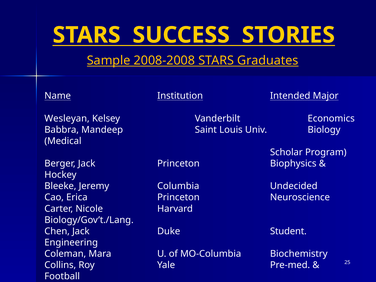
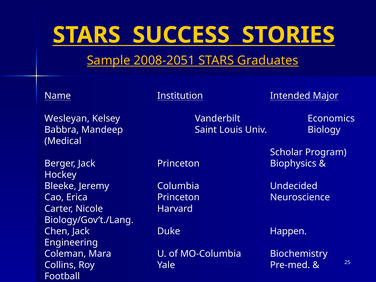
2008-2008: 2008-2008 -> 2008-2051
Student: Student -> Happen
